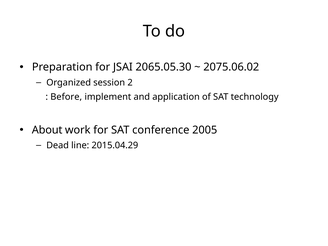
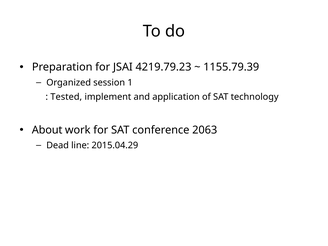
2065.05.30: 2065.05.30 -> 4219.79.23
2075.06.02: 2075.06.02 -> 1155.79.39
2: 2 -> 1
Before: Before -> Tested
2005: 2005 -> 2063
